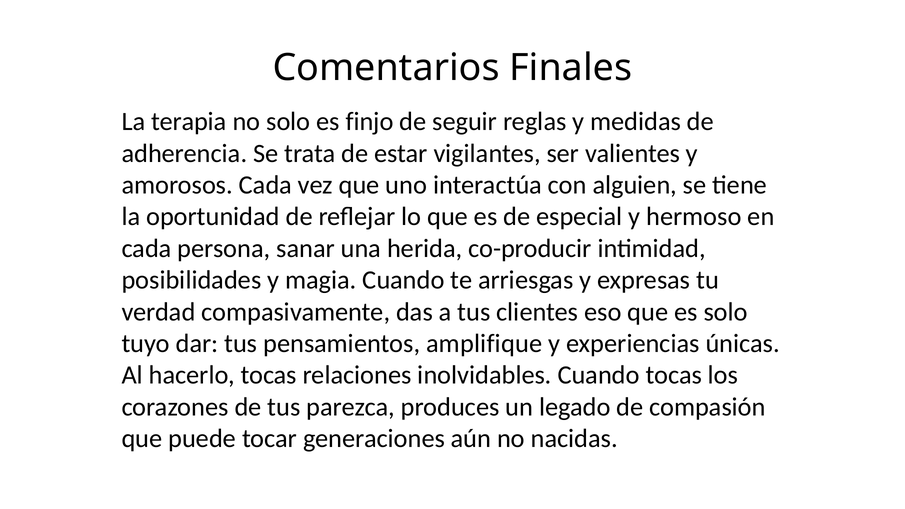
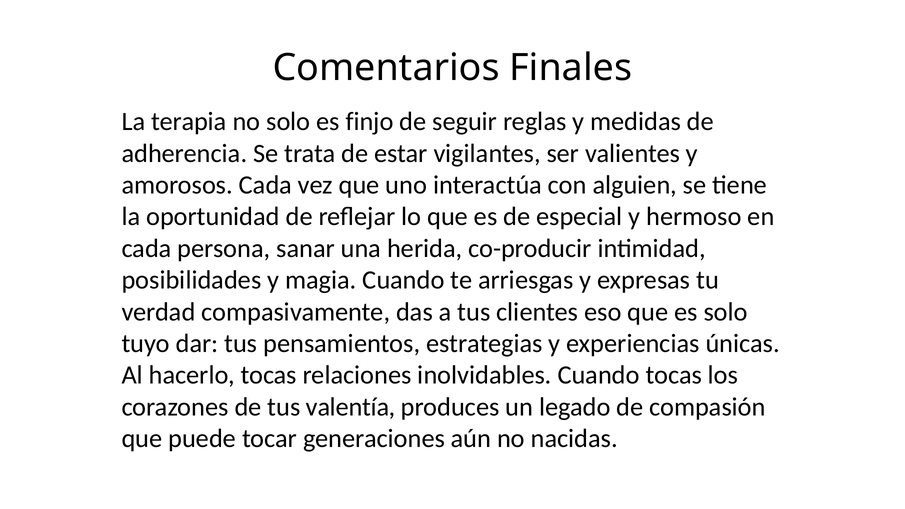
amplifique: amplifique -> estrategias
parezca: parezca -> valentía
